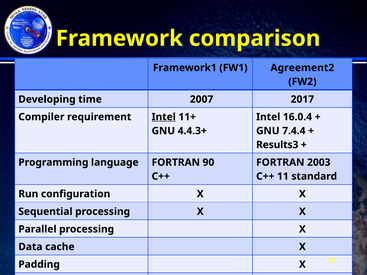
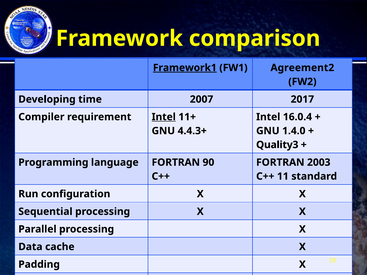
Framework1 underline: none -> present
7.4.4: 7.4.4 -> 1.4.0
Results3: Results3 -> Quality3
